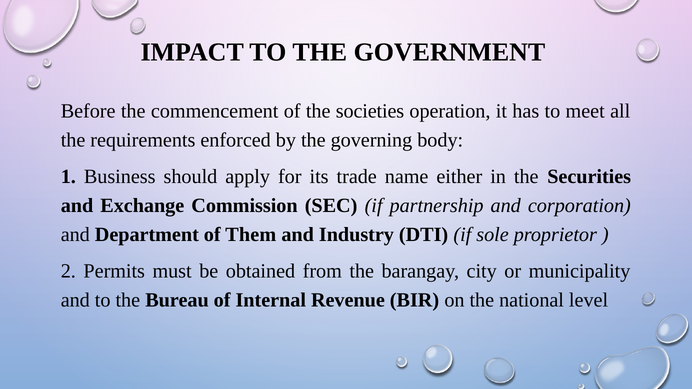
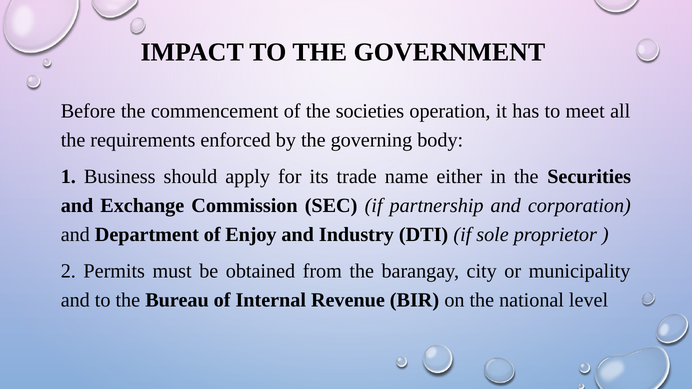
Them: Them -> Enjoy
